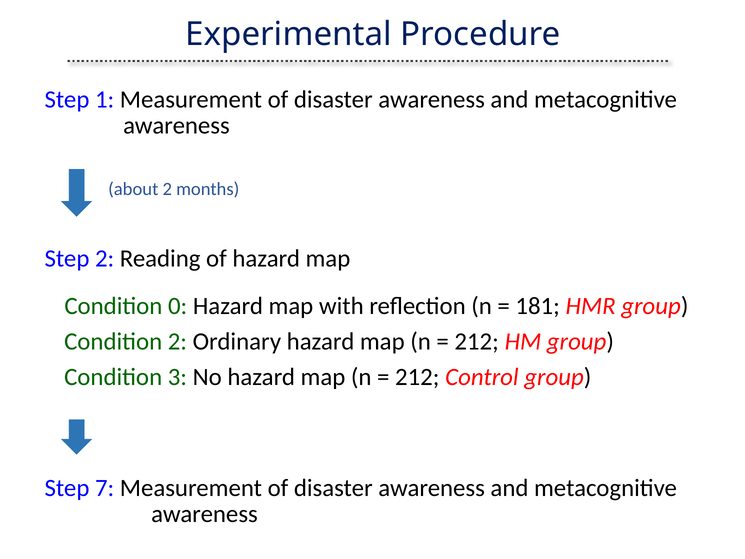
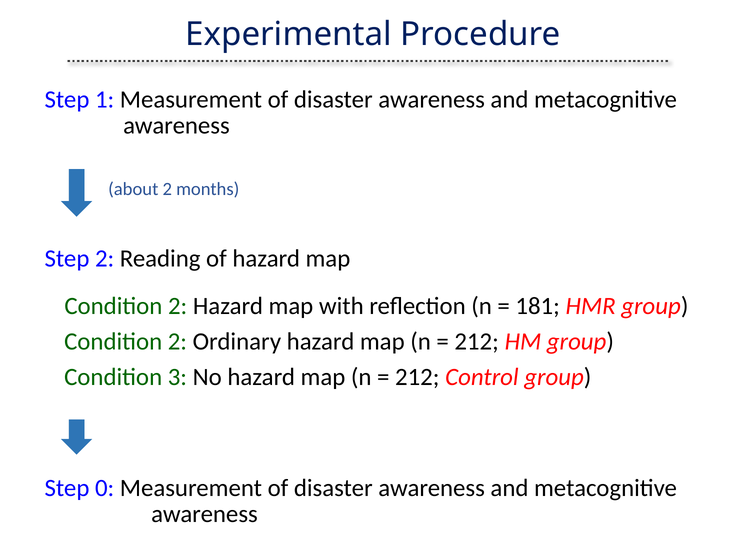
0 at (178, 306): 0 -> 2
7: 7 -> 0
